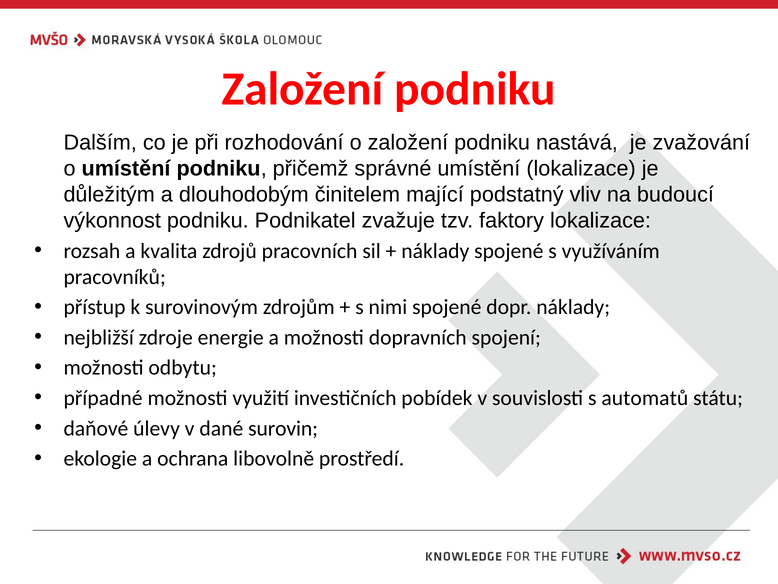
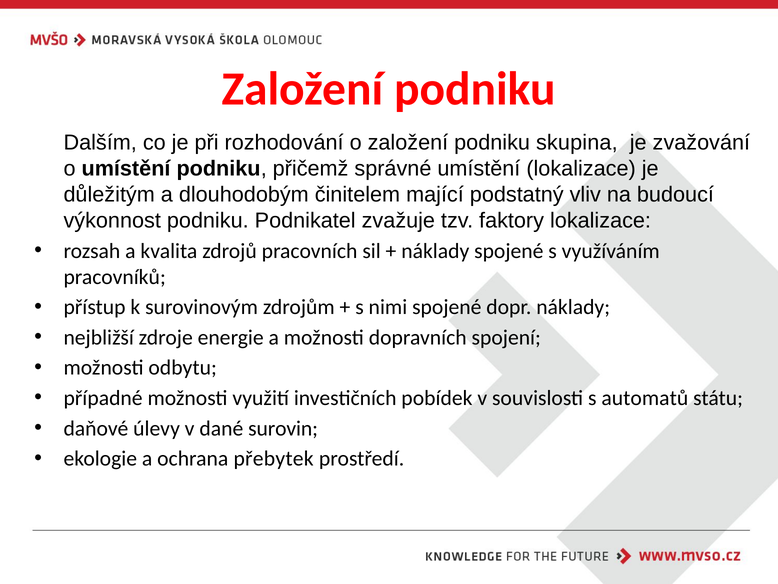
nastává: nastává -> skupina
libovolně: libovolně -> přebytek
